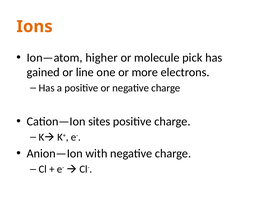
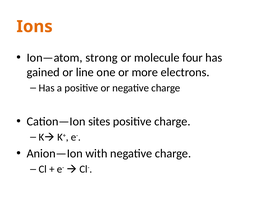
higher: higher -> strong
pick: pick -> four
